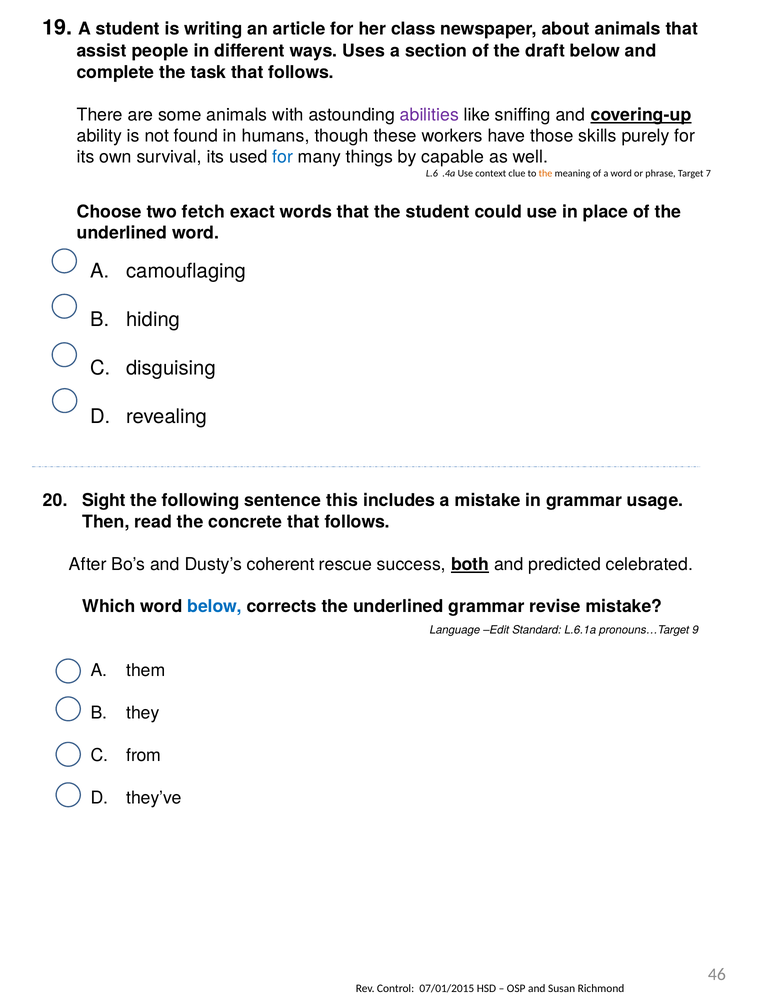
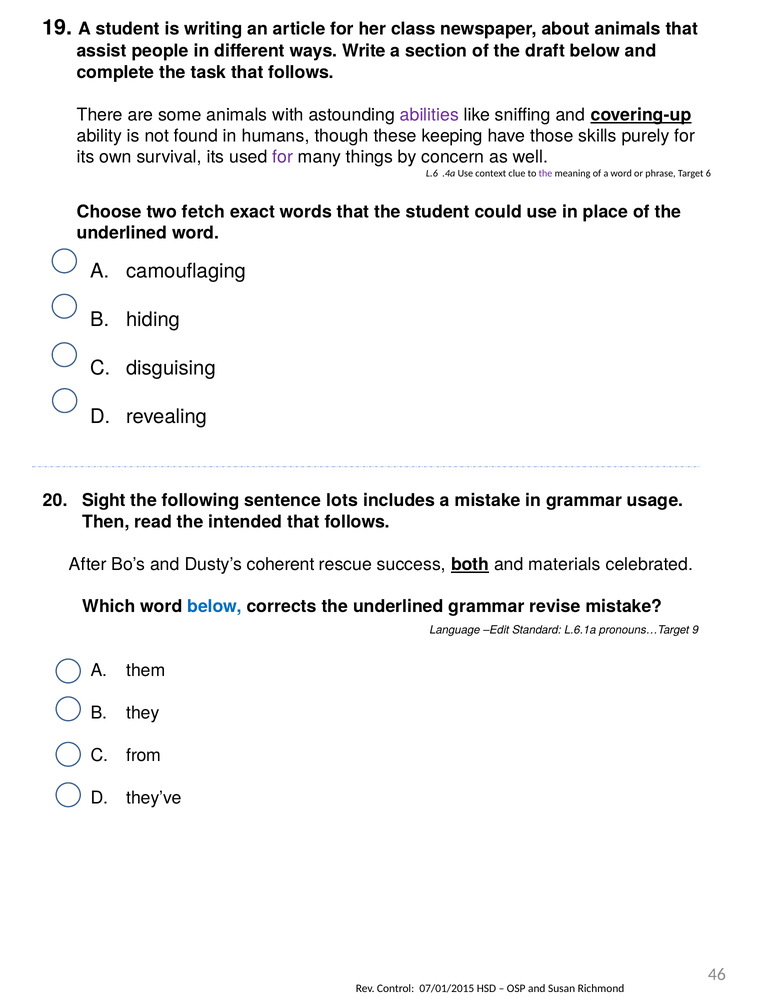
Uses: Uses -> Write
workers: workers -> keeping
for at (283, 157) colour: blue -> purple
capable: capable -> concern
the at (546, 173) colour: orange -> purple
7: 7 -> 6
this: this -> lots
concrete: concrete -> intended
predicted: predicted -> materials
